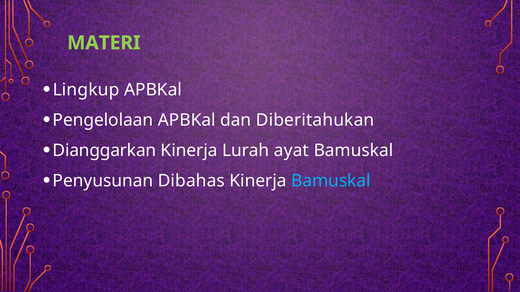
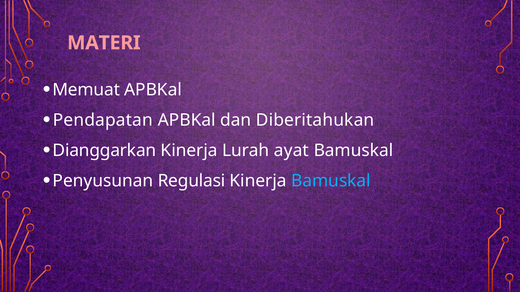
MATERI colour: light green -> pink
Lingkup: Lingkup -> Memuat
Pengelolaan: Pengelolaan -> Pendapatan
Dibahas: Dibahas -> Regulasi
